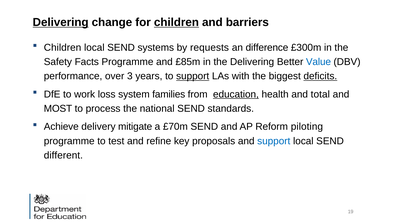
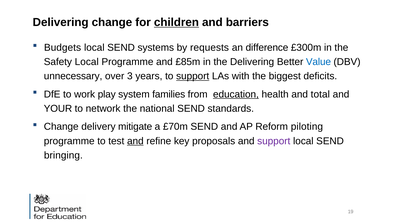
Delivering at (61, 22) underline: present -> none
Children at (63, 47): Children -> Budgets
Safety Facts: Facts -> Local
performance: performance -> unnecessary
deficits underline: present -> none
loss: loss -> play
MOST: MOST -> YOUR
process: process -> network
Achieve at (61, 126): Achieve -> Change
and at (135, 141) underline: none -> present
support at (274, 141) colour: blue -> purple
different: different -> bringing
